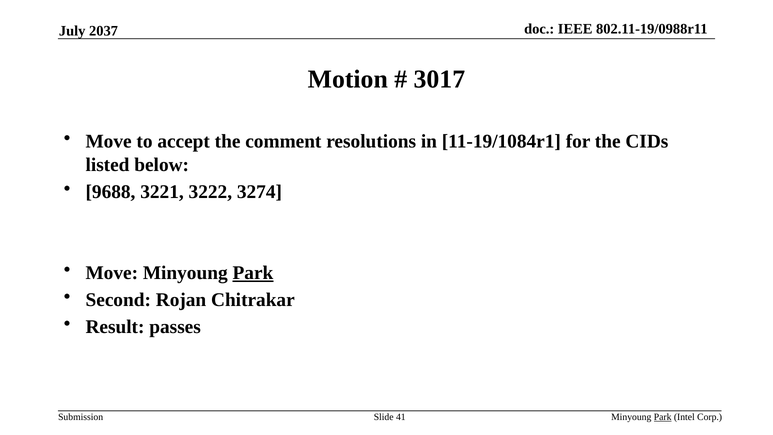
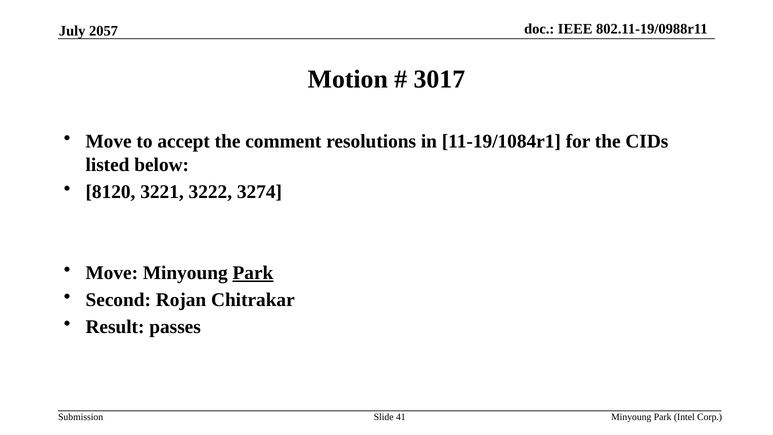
2037: 2037 -> 2057
9688: 9688 -> 8120
Park at (663, 417) underline: present -> none
